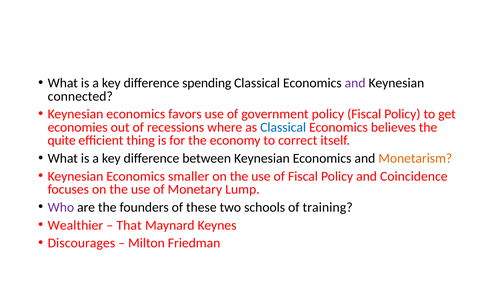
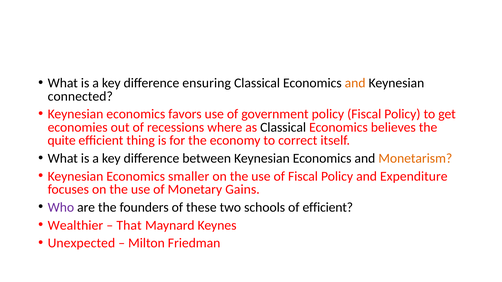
spending: spending -> ensuring
and at (355, 83) colour: purple -> orange
Classical at (283, 127) colour: blue -> black
Coincidence: Coincidence -> Expenditure
Lump: Lump -> Gains
of training: training -> efficient
Discourages: Discourages -> Unexpected
